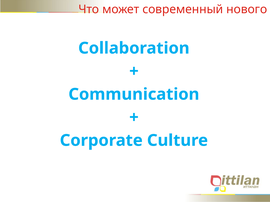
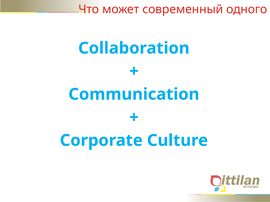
нового: нового -> одного
